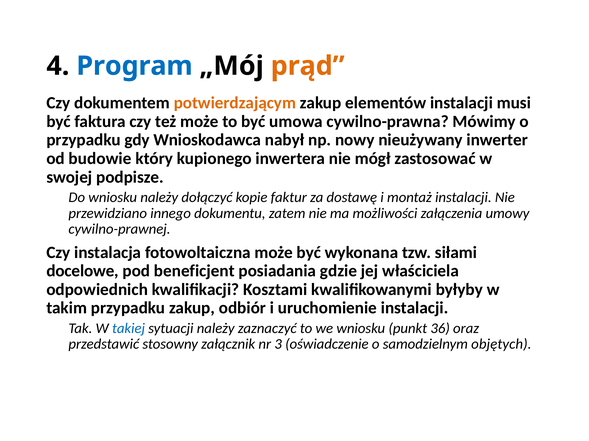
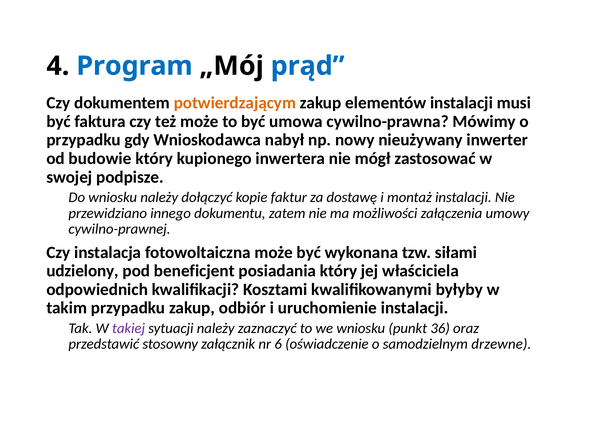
prąd colour: orange -> blue
docelowe: docelowe -> udzielony
posiadania gdzie: gdzie -> który
takiej colour: blue -> purple
3: 3 -> 6
objętych: objętych -> drzewne
